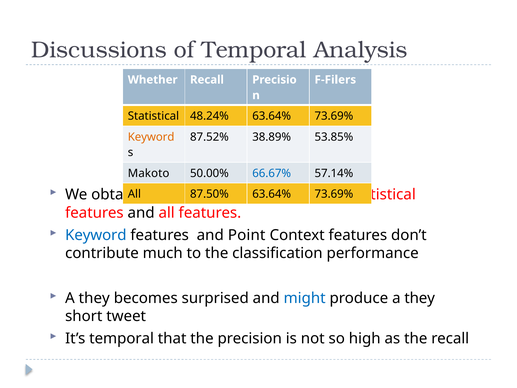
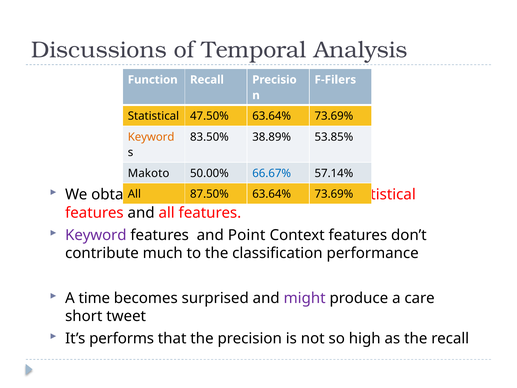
Whether: Whether -> Function
48.24%: 48.24% -> 47.50%
87.52%: 87.52% -> 83.50%
Keyword at (96, 235) colour: blue -> purple
they at (94, 298): they -> time
might colour: blue -> purple
produce a they: they -> care
It’s temporal: temporal -> performs
